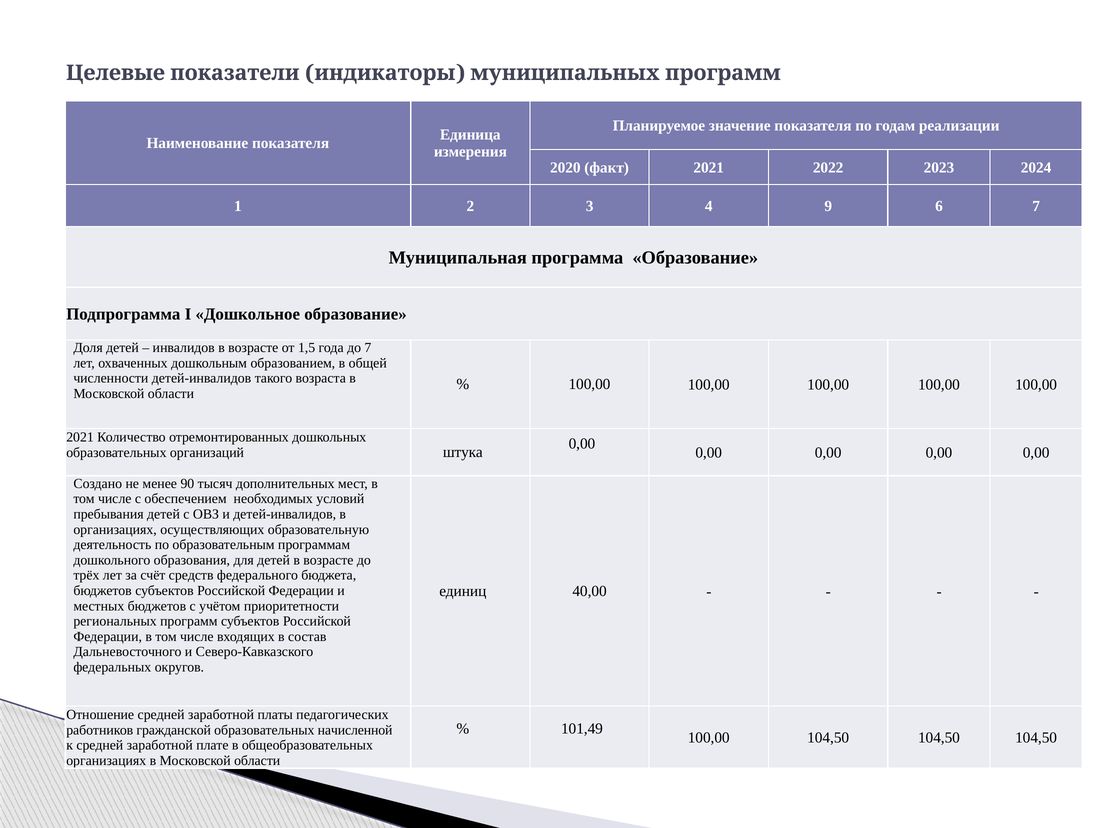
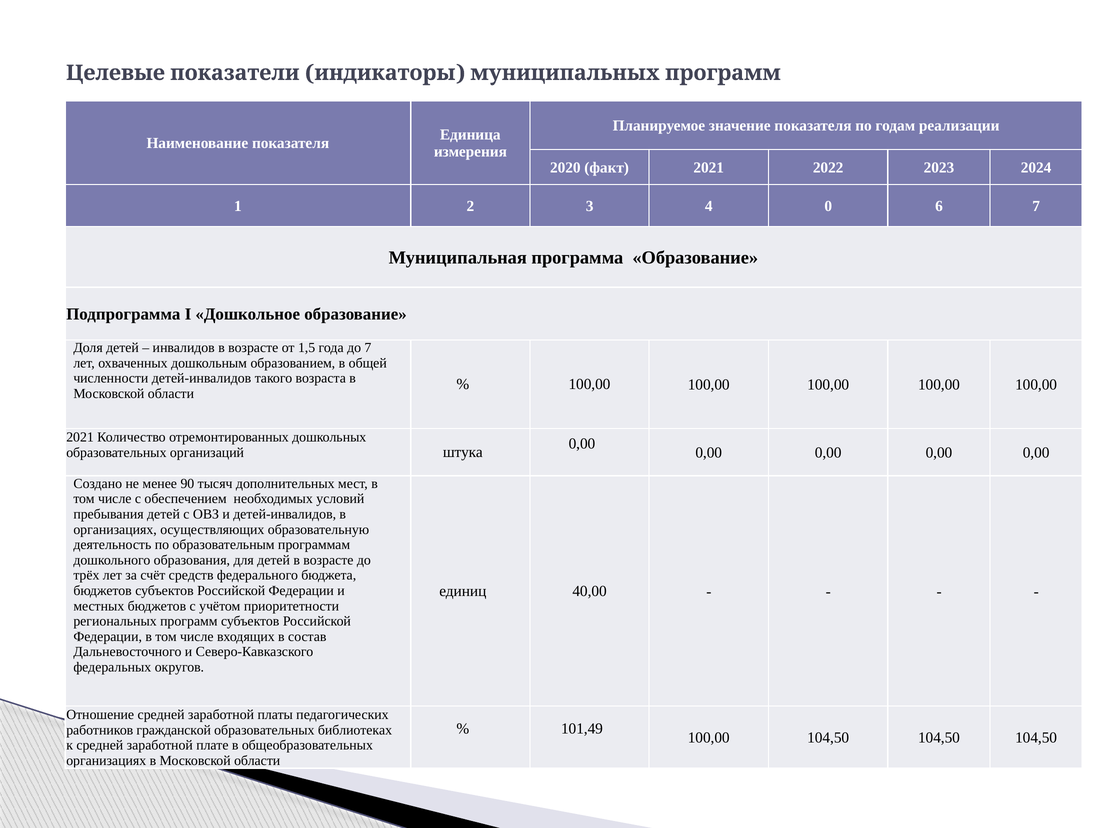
9: 9 -> 0
начисленной: начисленной -> библиотеках
